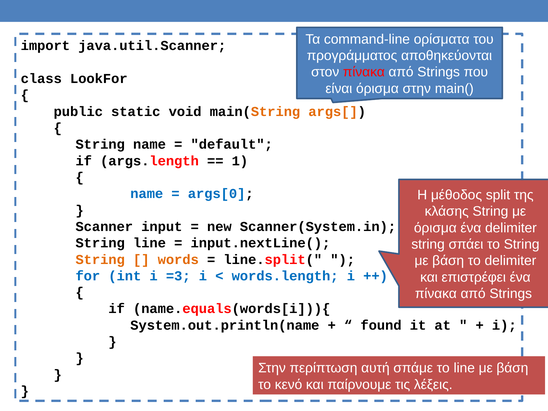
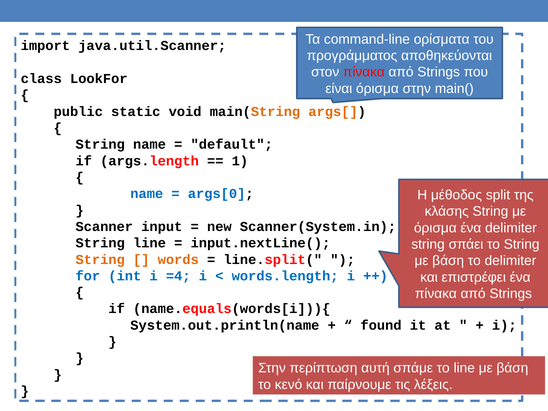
=3: =3 -> =4
